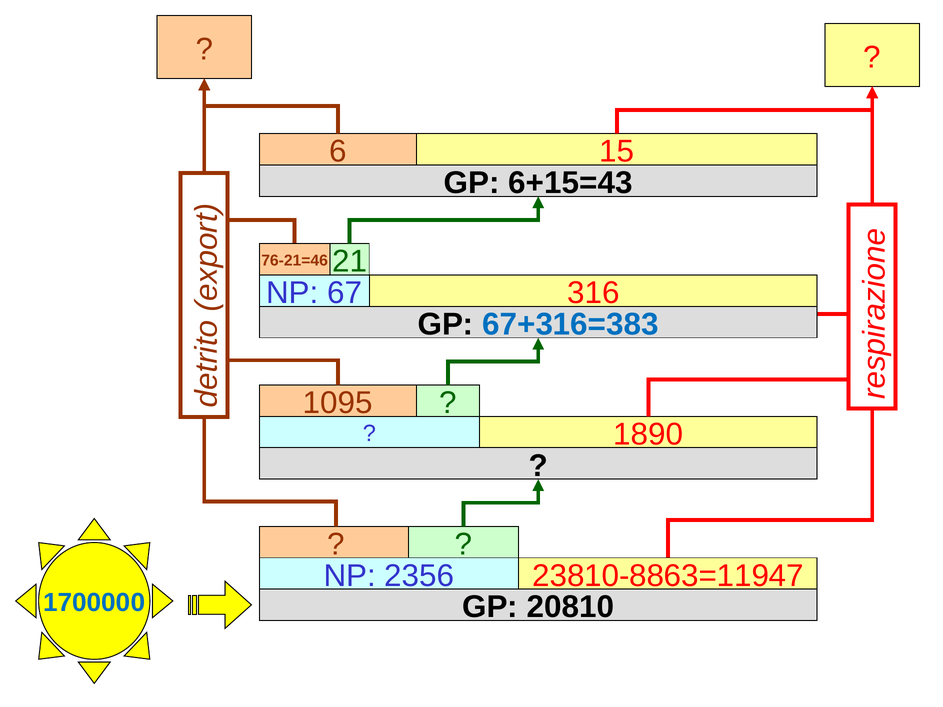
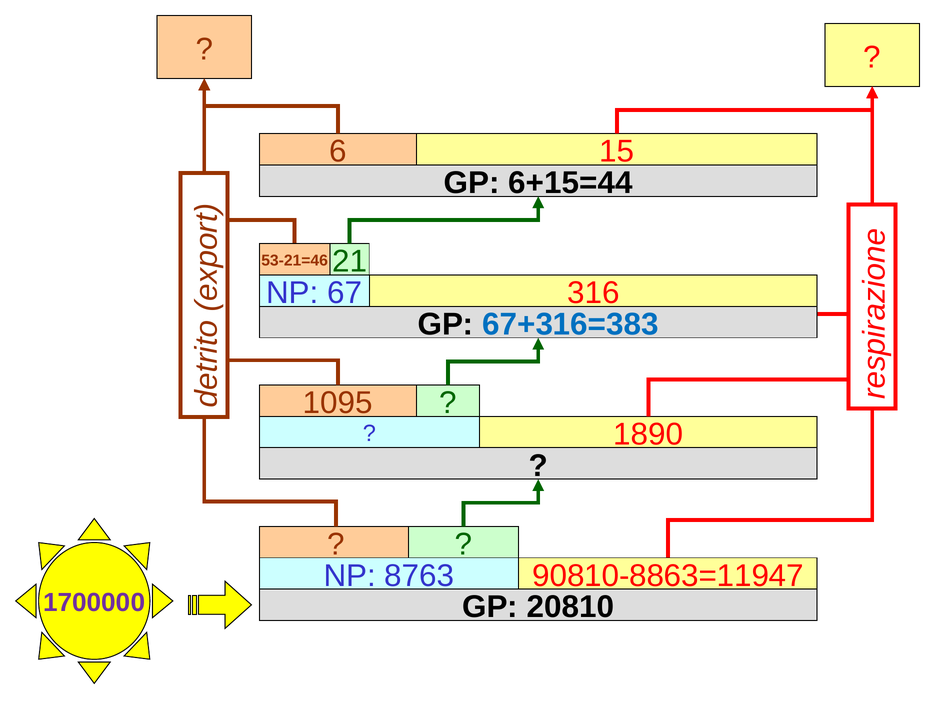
6+15=43: 6+15=43 -> 6+15=44
76-21=46: 76-21=46 -> 53-21=46
2356: 2356 -> 8763
23810-8863=11947: 23810-8863=11947 -> 90810-8863=11947
1700000 colour: blue -> purple
